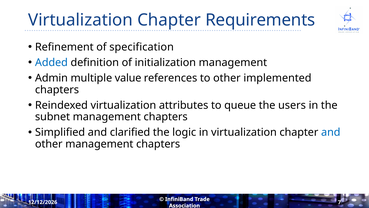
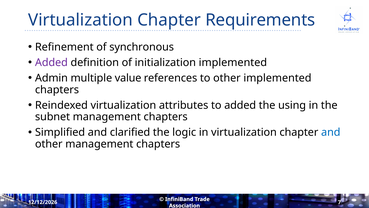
specification: specification -> synchronous
Added at (51, 62) colour: blue -> purple
initialization management: management -> implemented
to queue: queue -> added
users: users -> using
